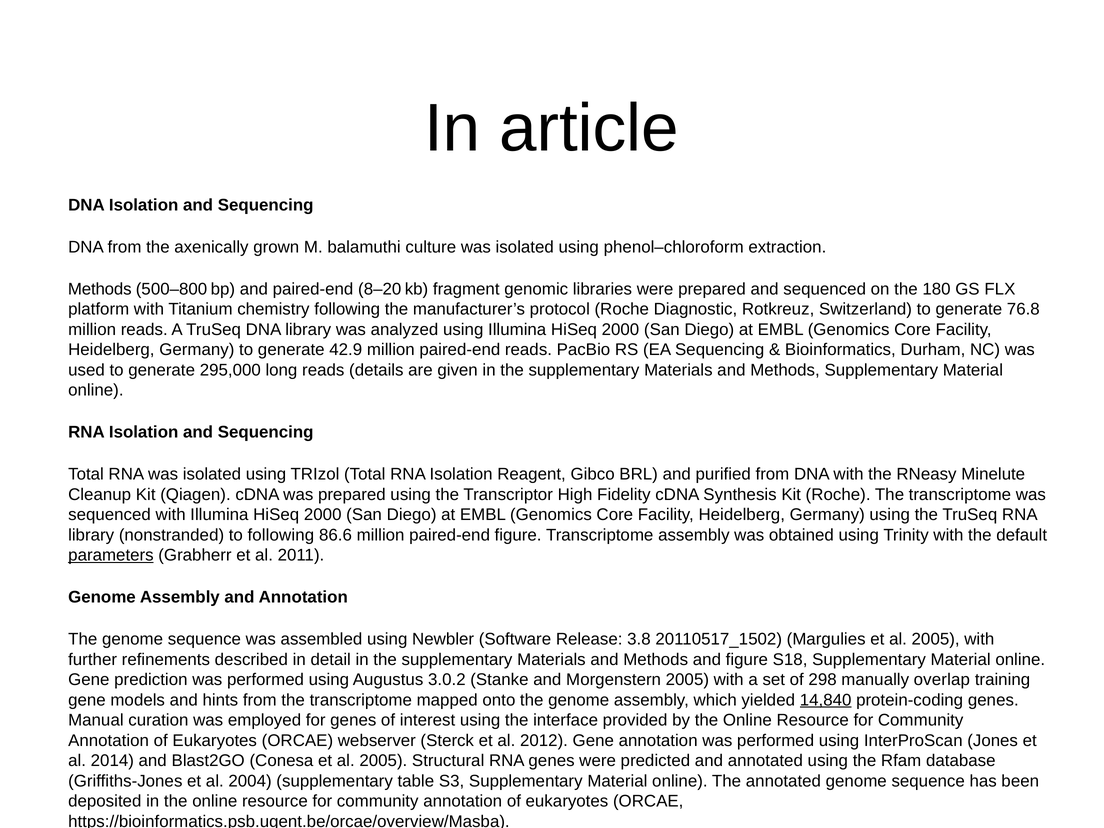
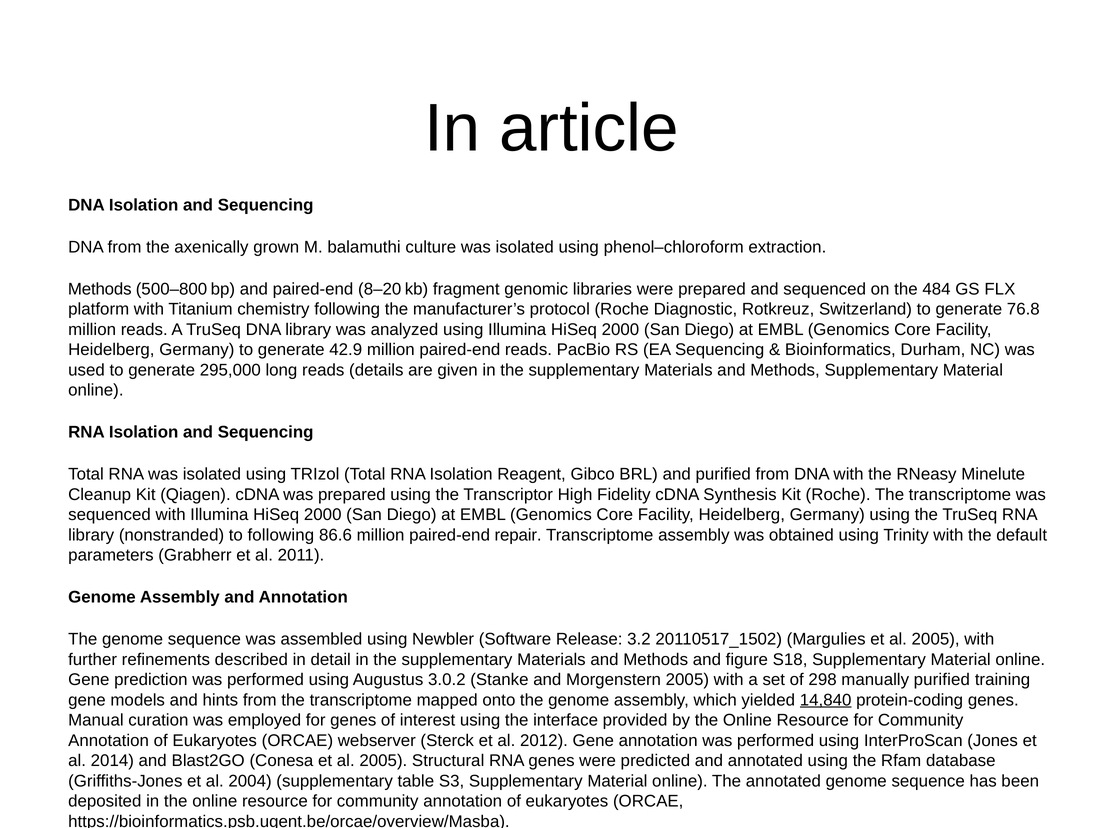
180: 180 -> 484
paired-end figure: figure -> repair
parameters underline: present -> none
3.8: 3.8 -> 3.2
manually overlap: overlap -> purified
